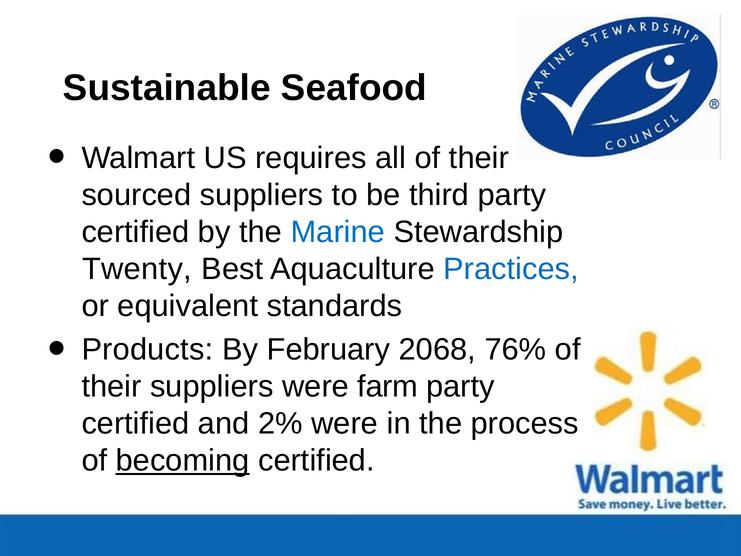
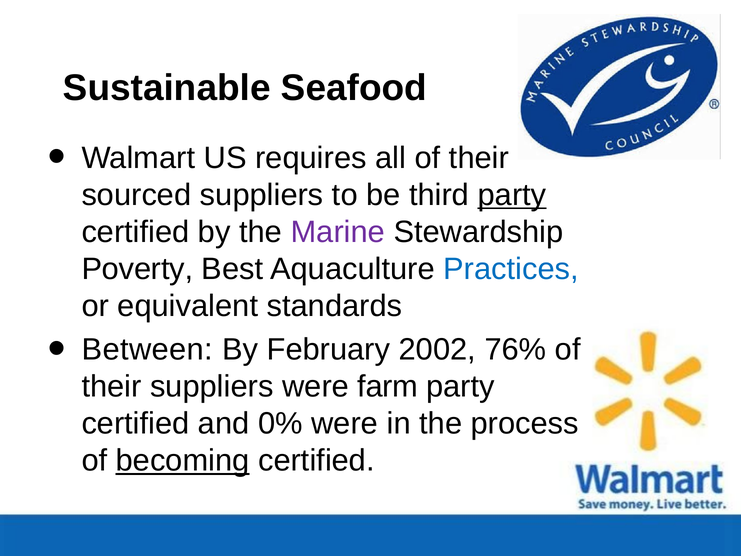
party at (512, 195) underline: none -> present
Marine colour: blue -> purple
Twenty: Twenty -> Poverty
Products: Products -> Between
2068: 2068 -> 2002
2%: 2% -> 0%
